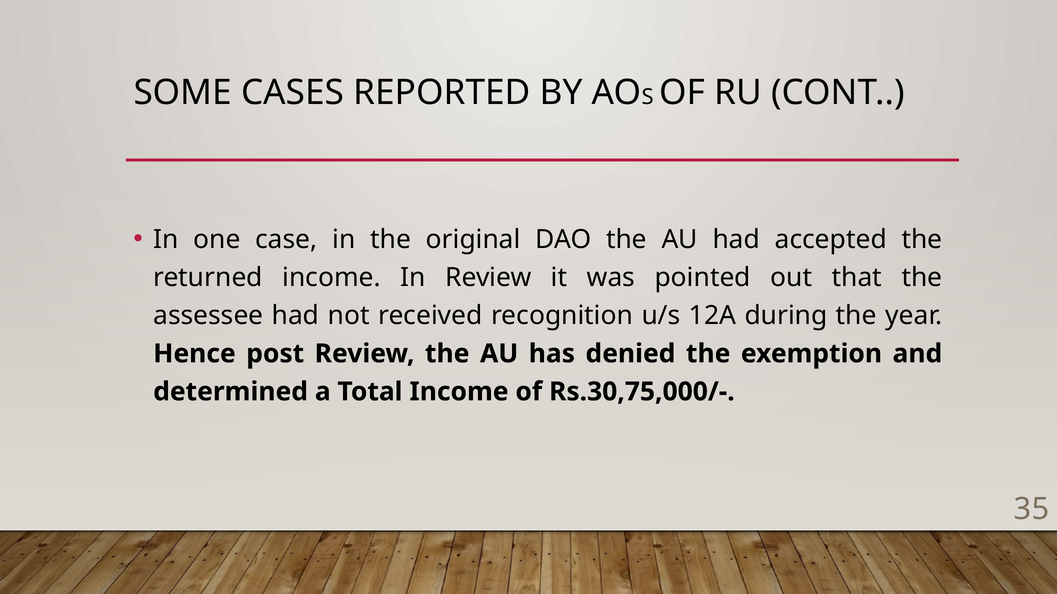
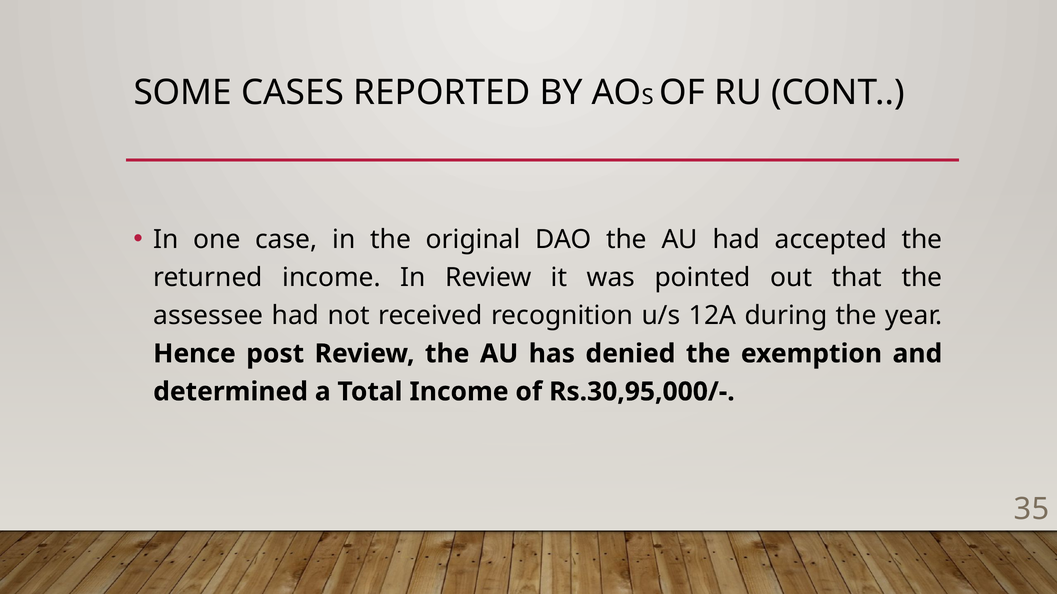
Rs.30,75,000/-: Rs.30,75,000/- -> Rs.30,95,000/-
